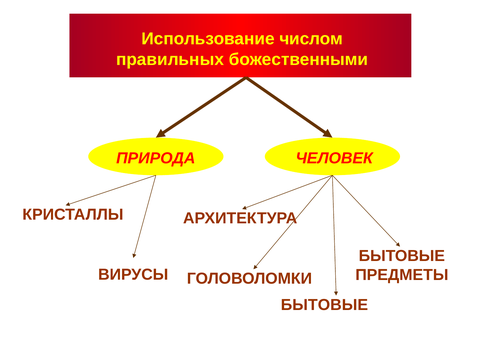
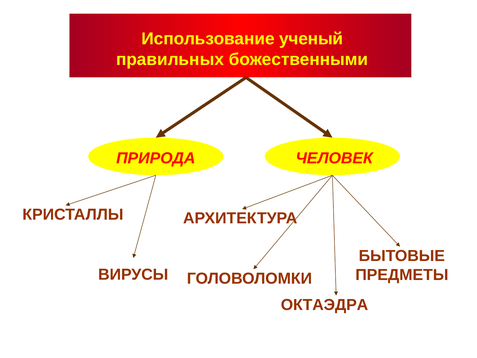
числом: числом -> ученый
БЫТОВЫЕ at (324, 305): БЫТОВЫЕ -> ОКТАЭДРА
